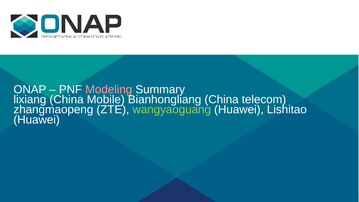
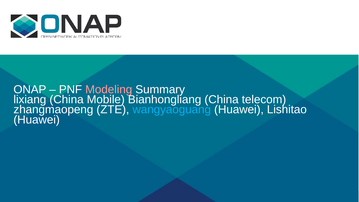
wangyaoguang colour: light green -> light blue
